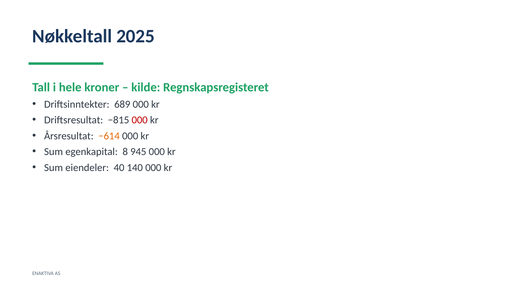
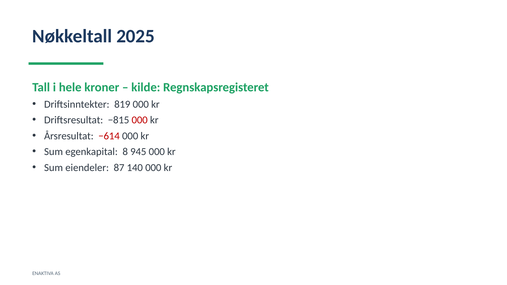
689: 689 -> 819
−614 colour: orange -> red
40: 40 -> 87
